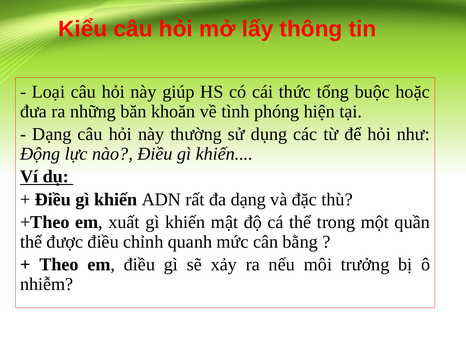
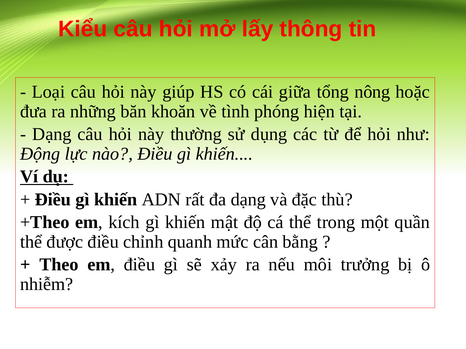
thức: thức -> giữa
buộc: buộc -> nông
xuất: xuất -> kích
